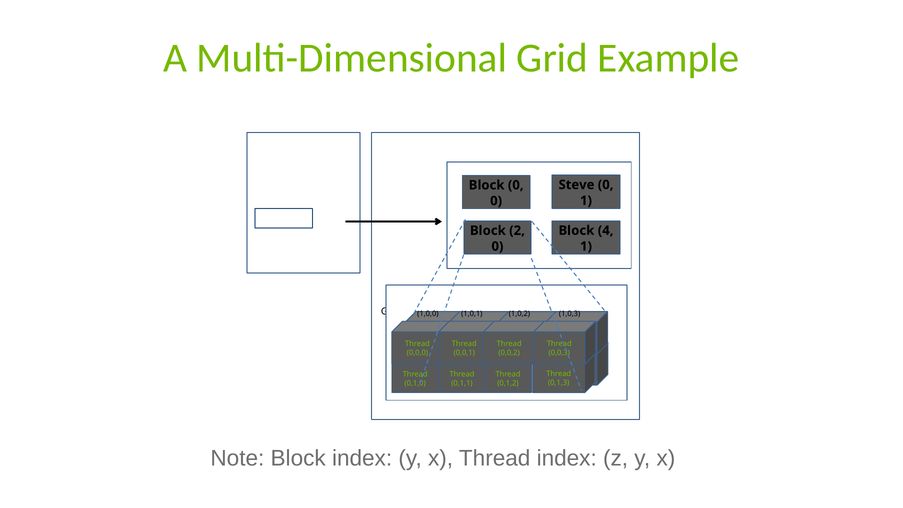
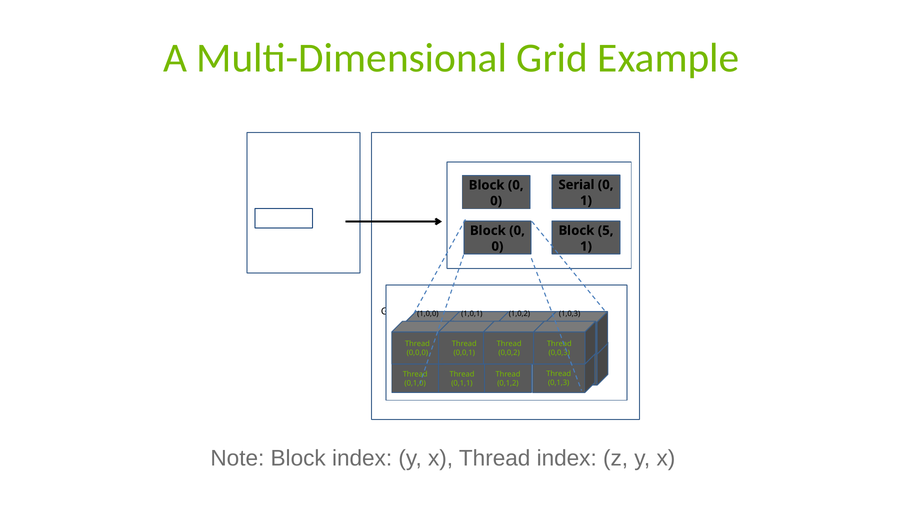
Steve: Steve -> Serial
4: 4 -> 5
2 at (517, 231): 2 -> 0
